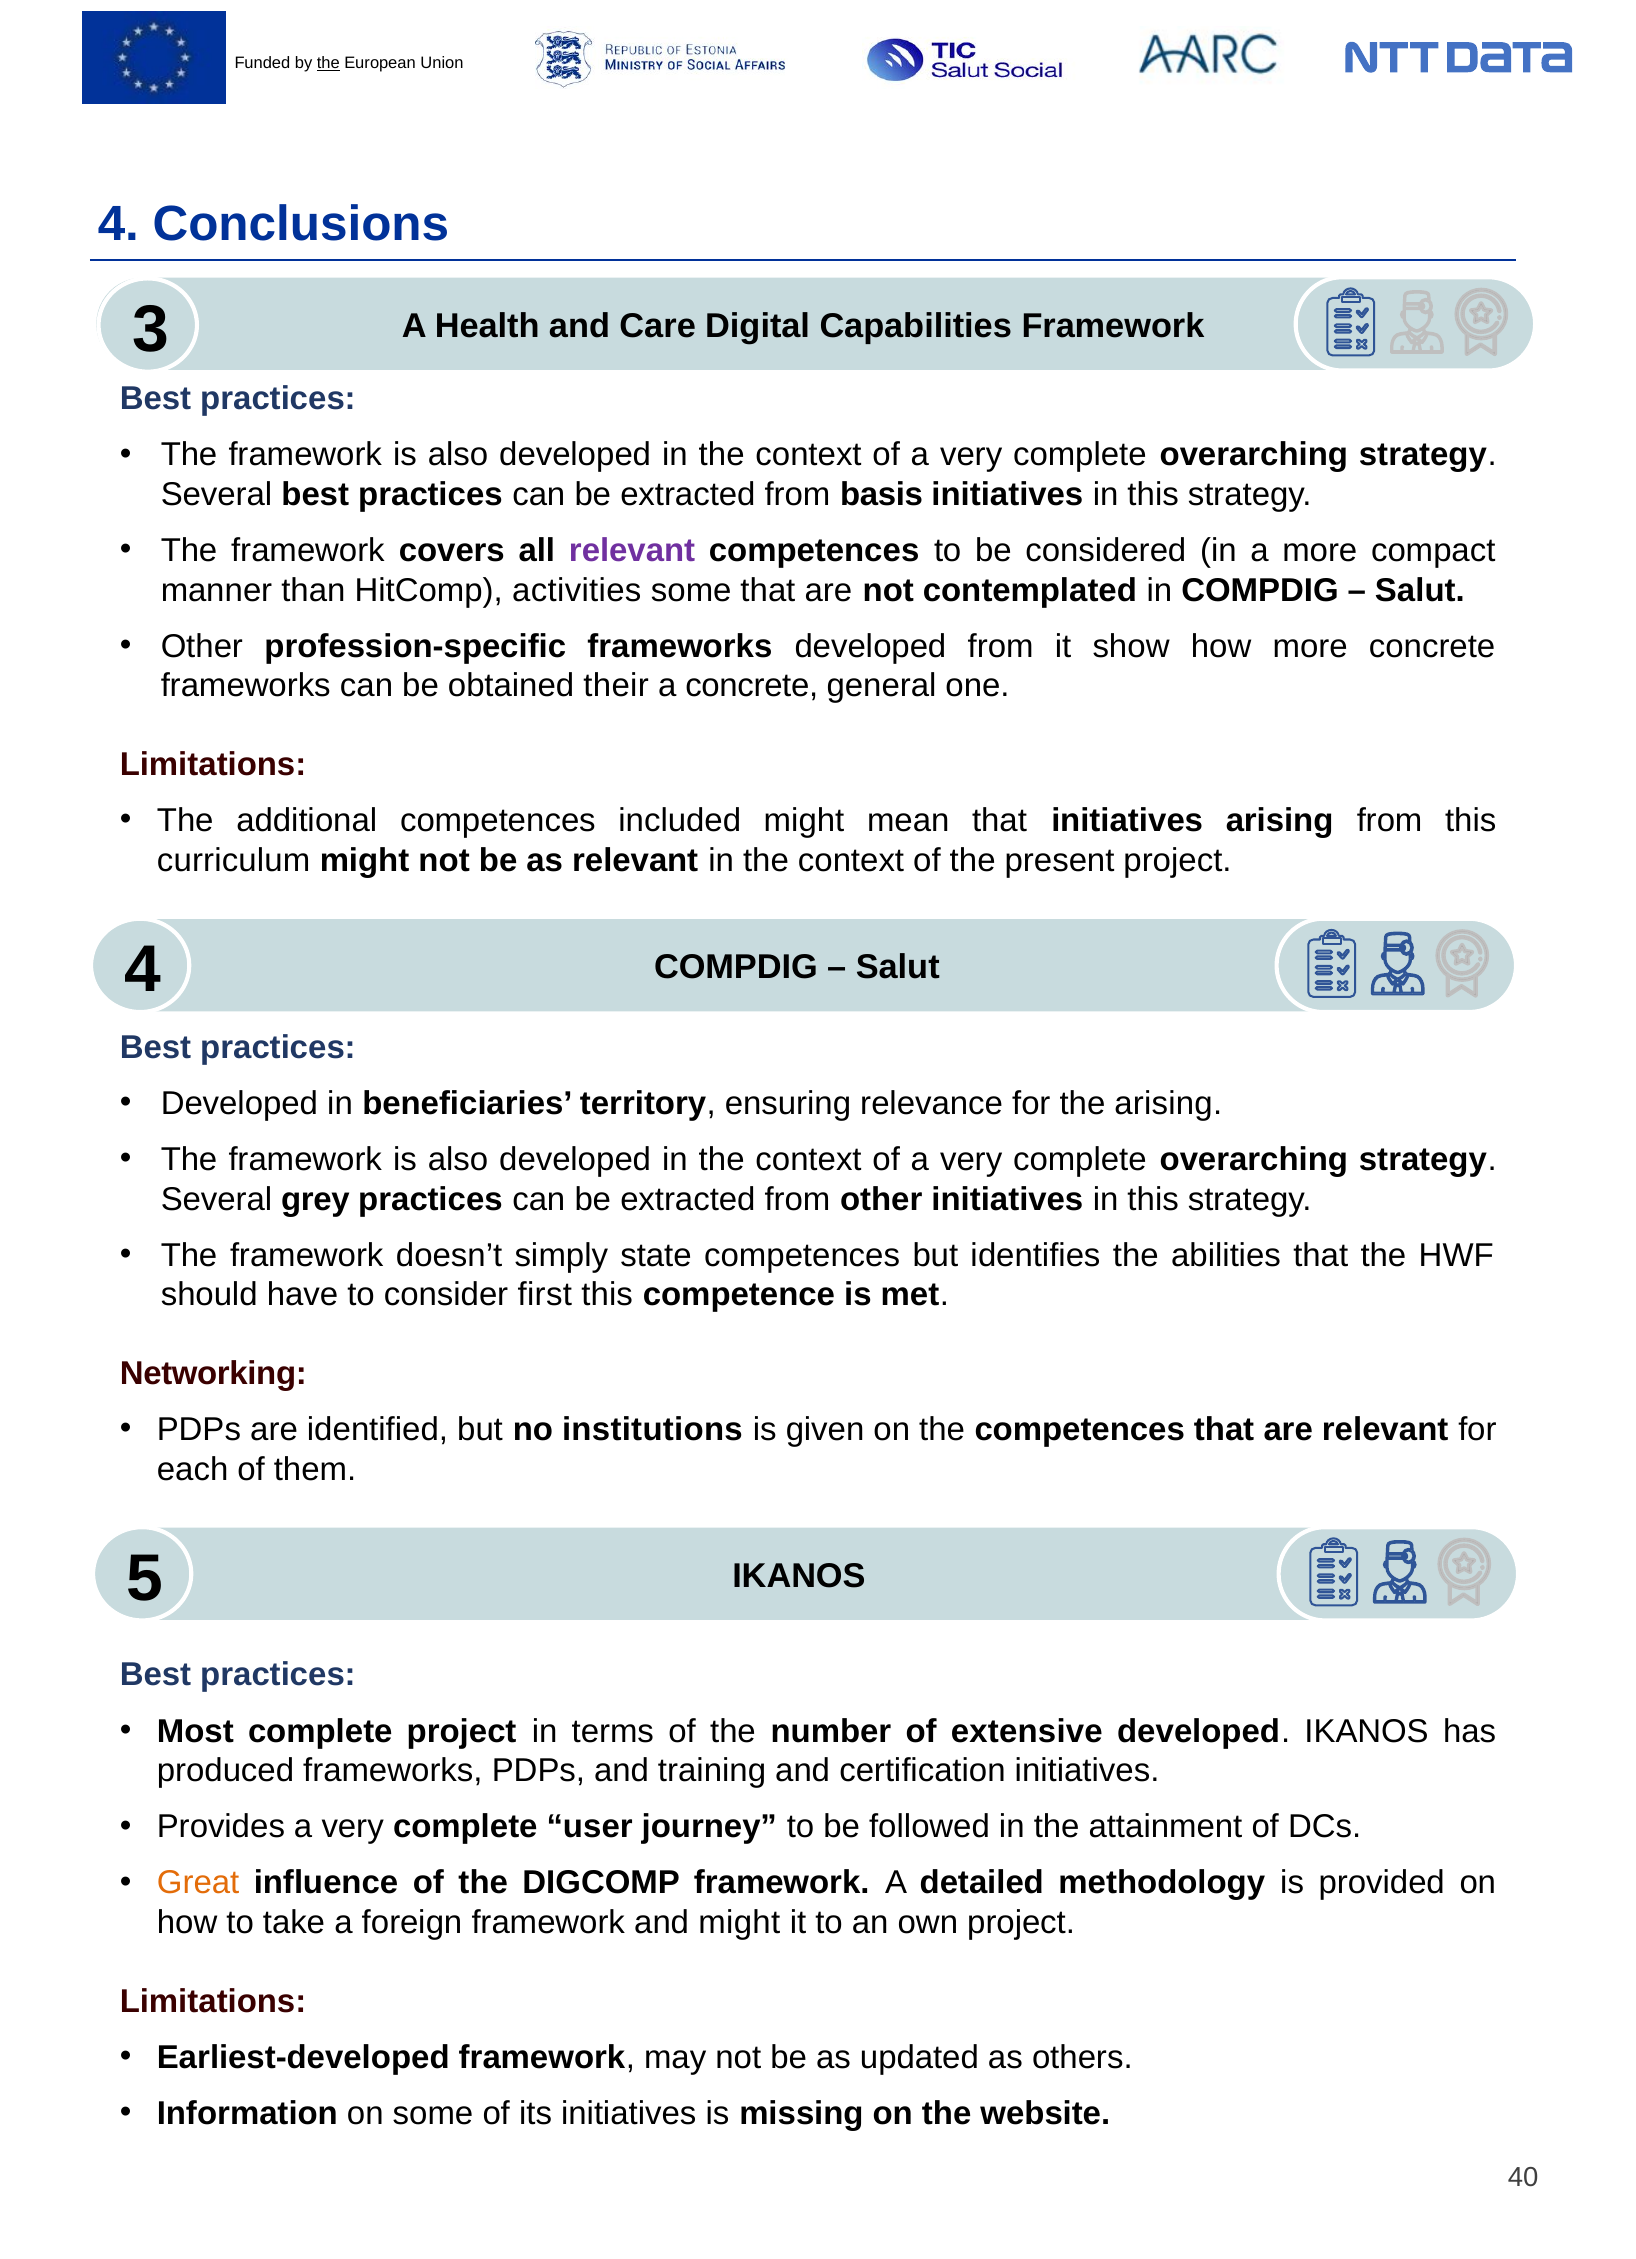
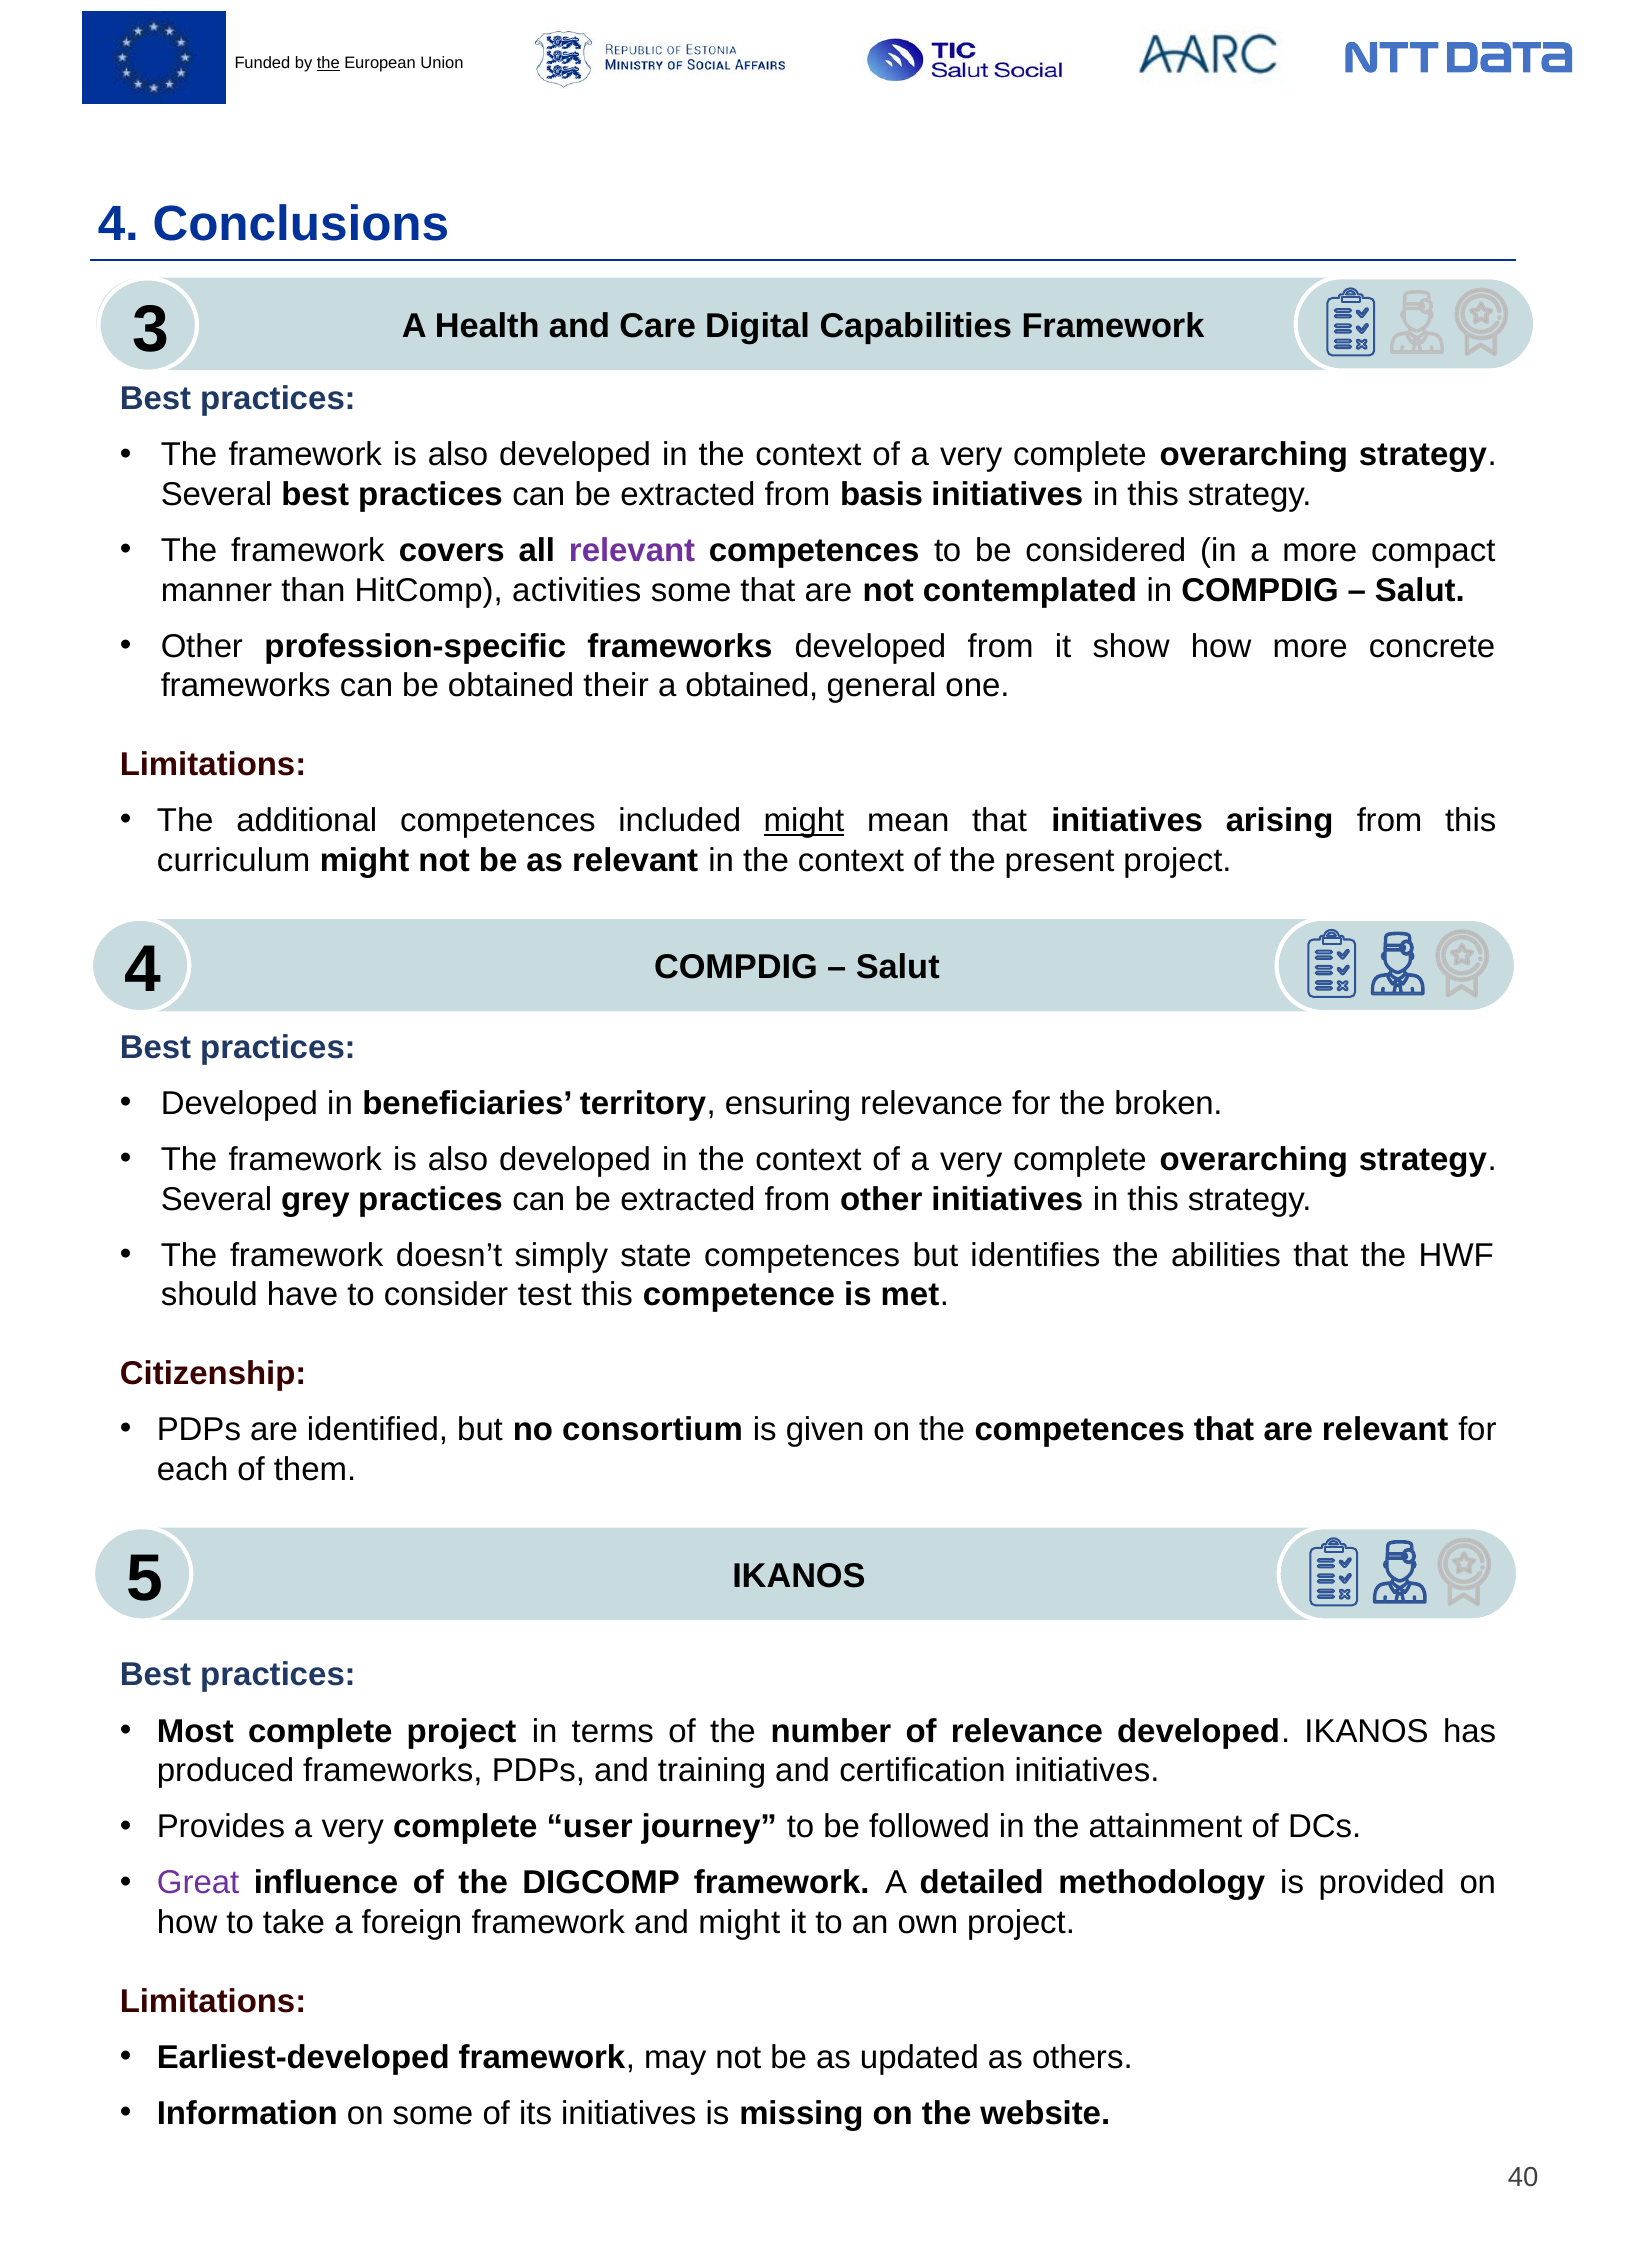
a concrete: concrete -> obtained
might at (804, 821) underline: none -> present
the arising: arising -> broken
first: first -> test
Networking: Networking -> Citizenship
institutions: institutions -> consortium
of extensive: extensive -> relevance
Great colour: orange -> purple
